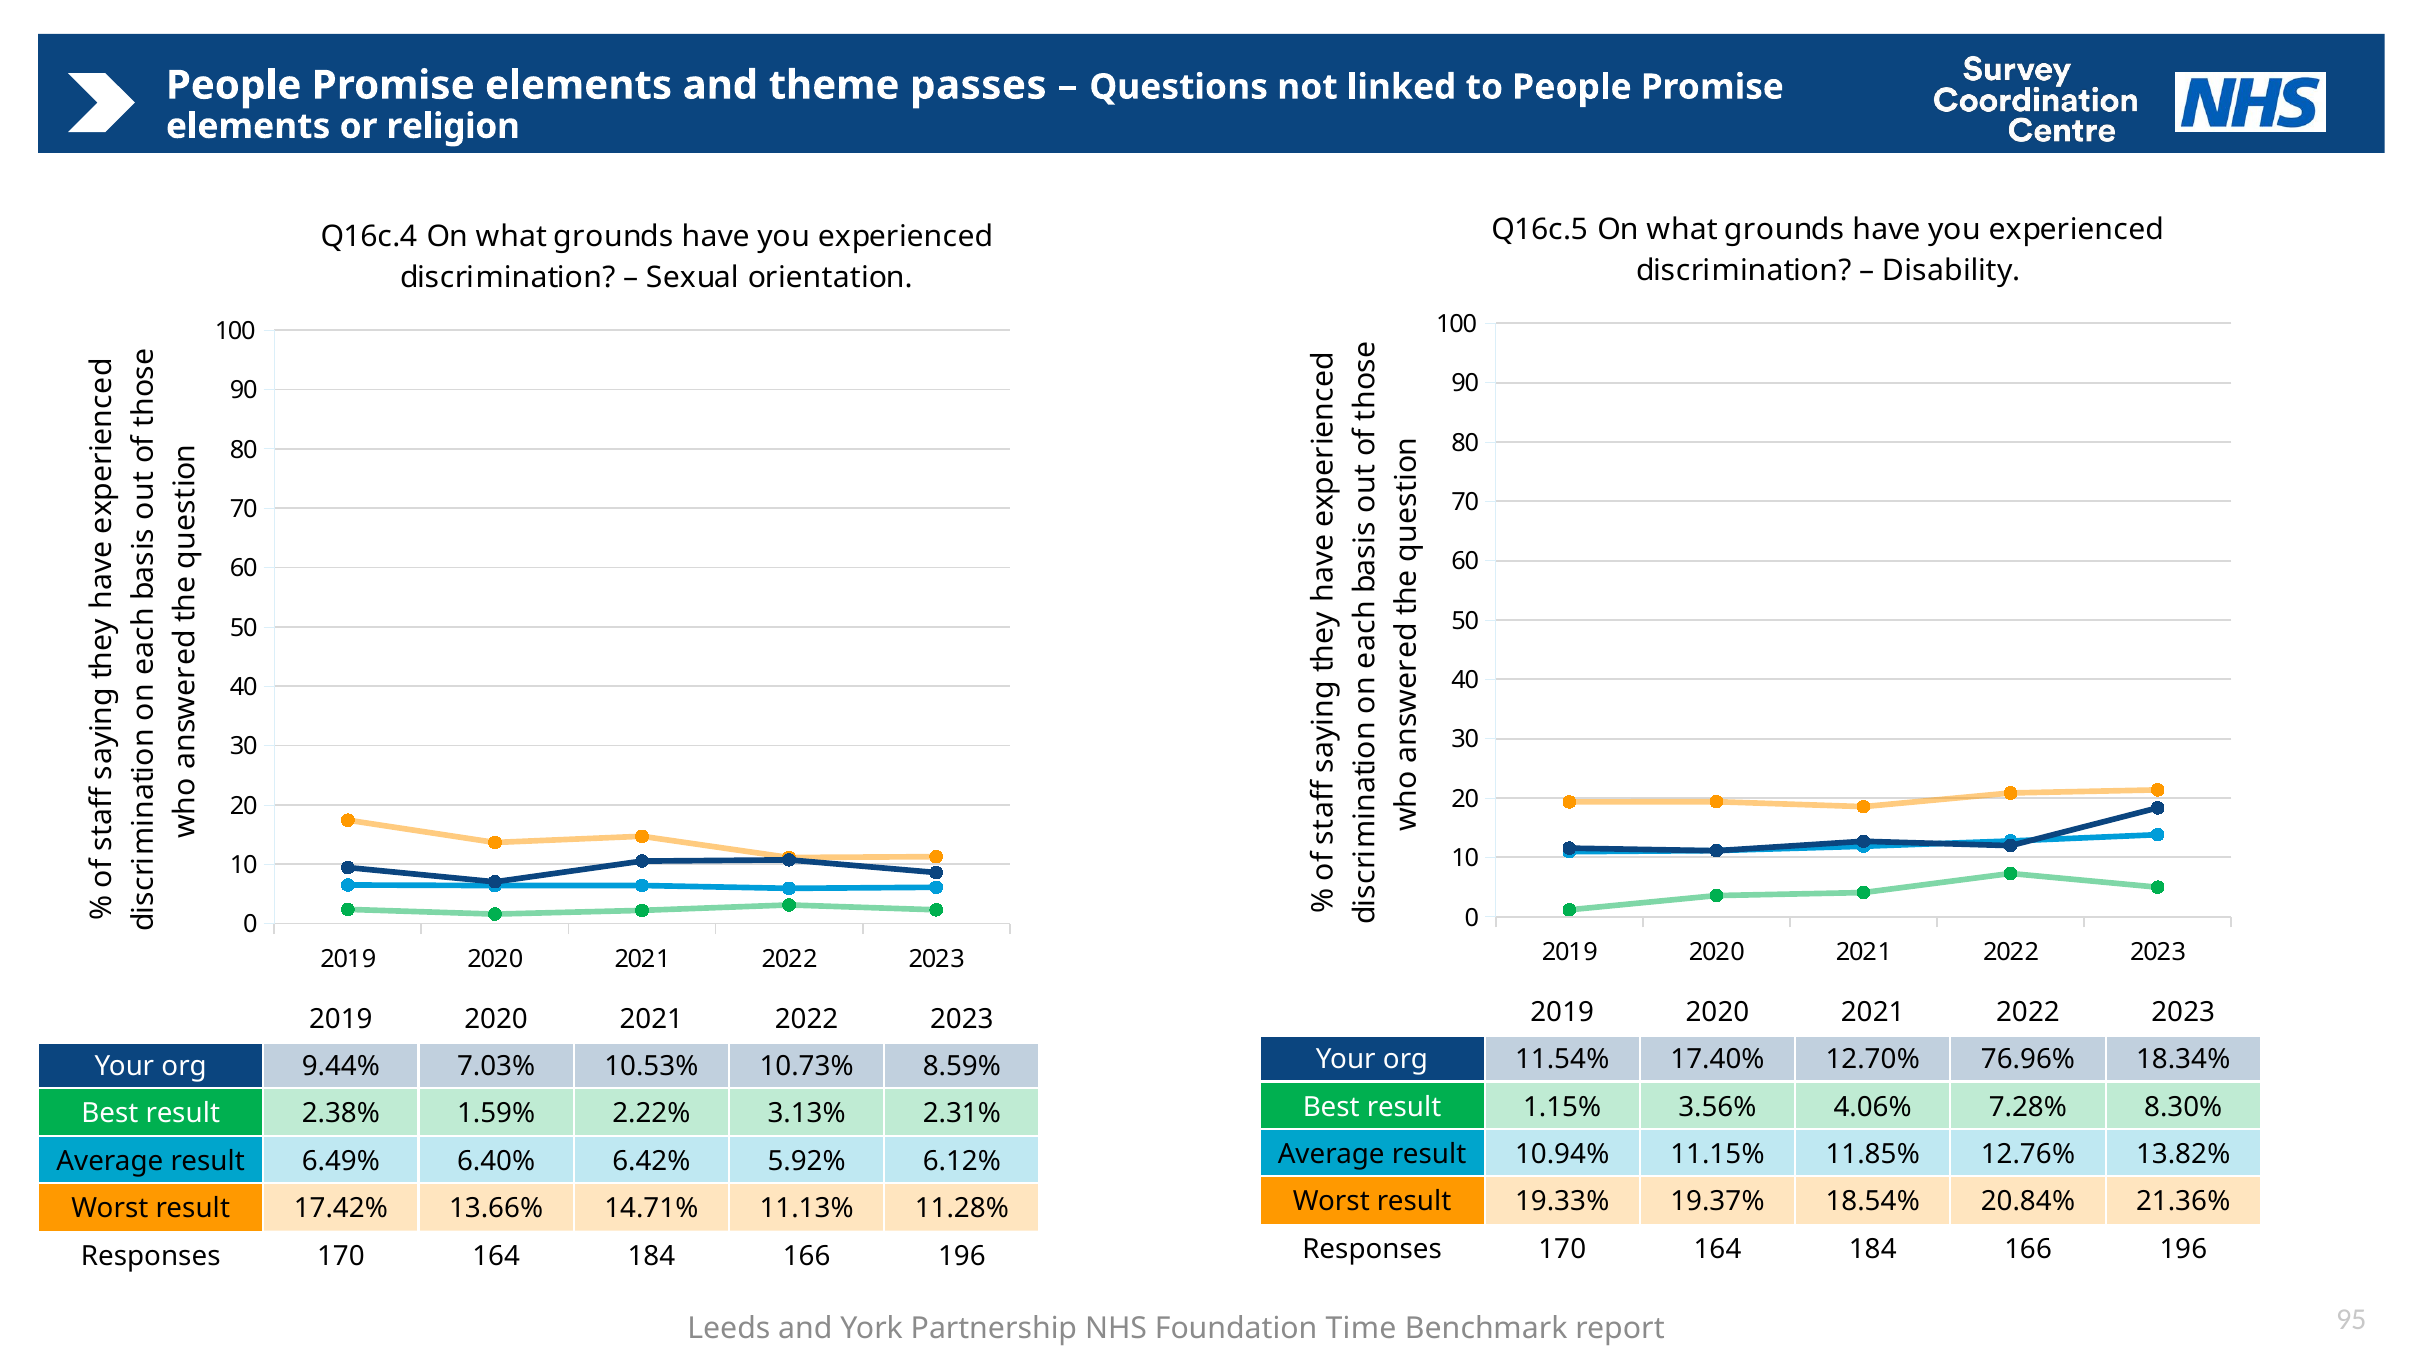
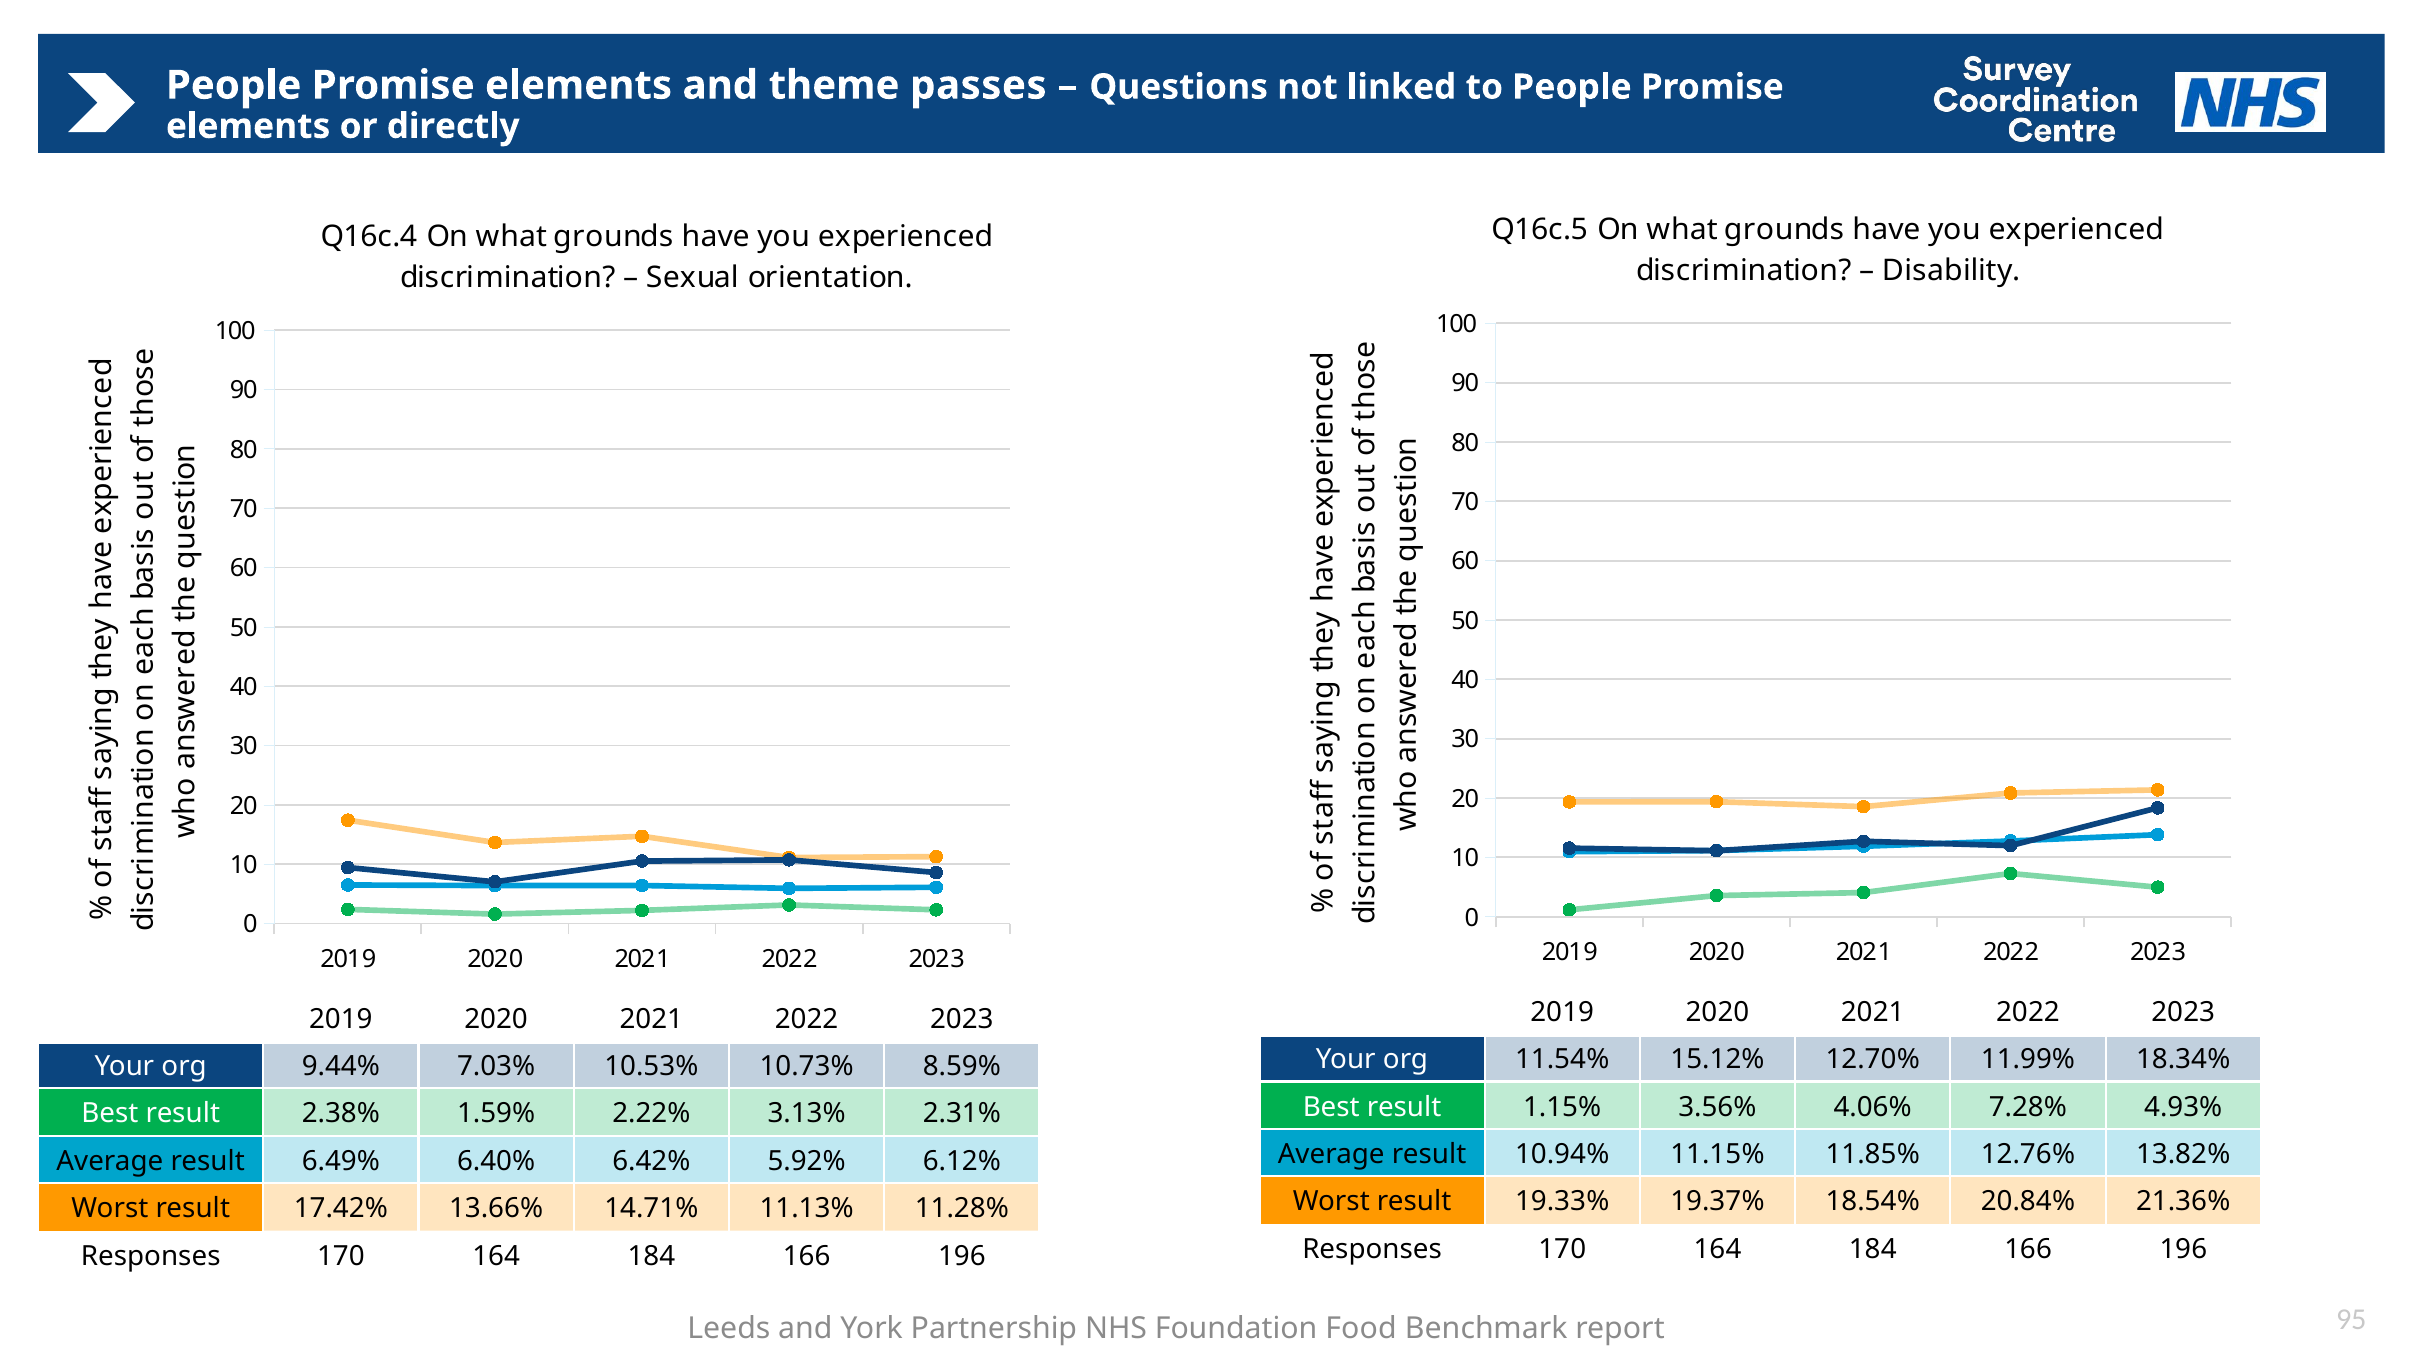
religion: religion -> directly
17.40%: 17.40% -> 15.12%
76.96%: 76.96% -> 11.99%
8.30%: 8.30% -> 4.93%
Time: Time -> Food
